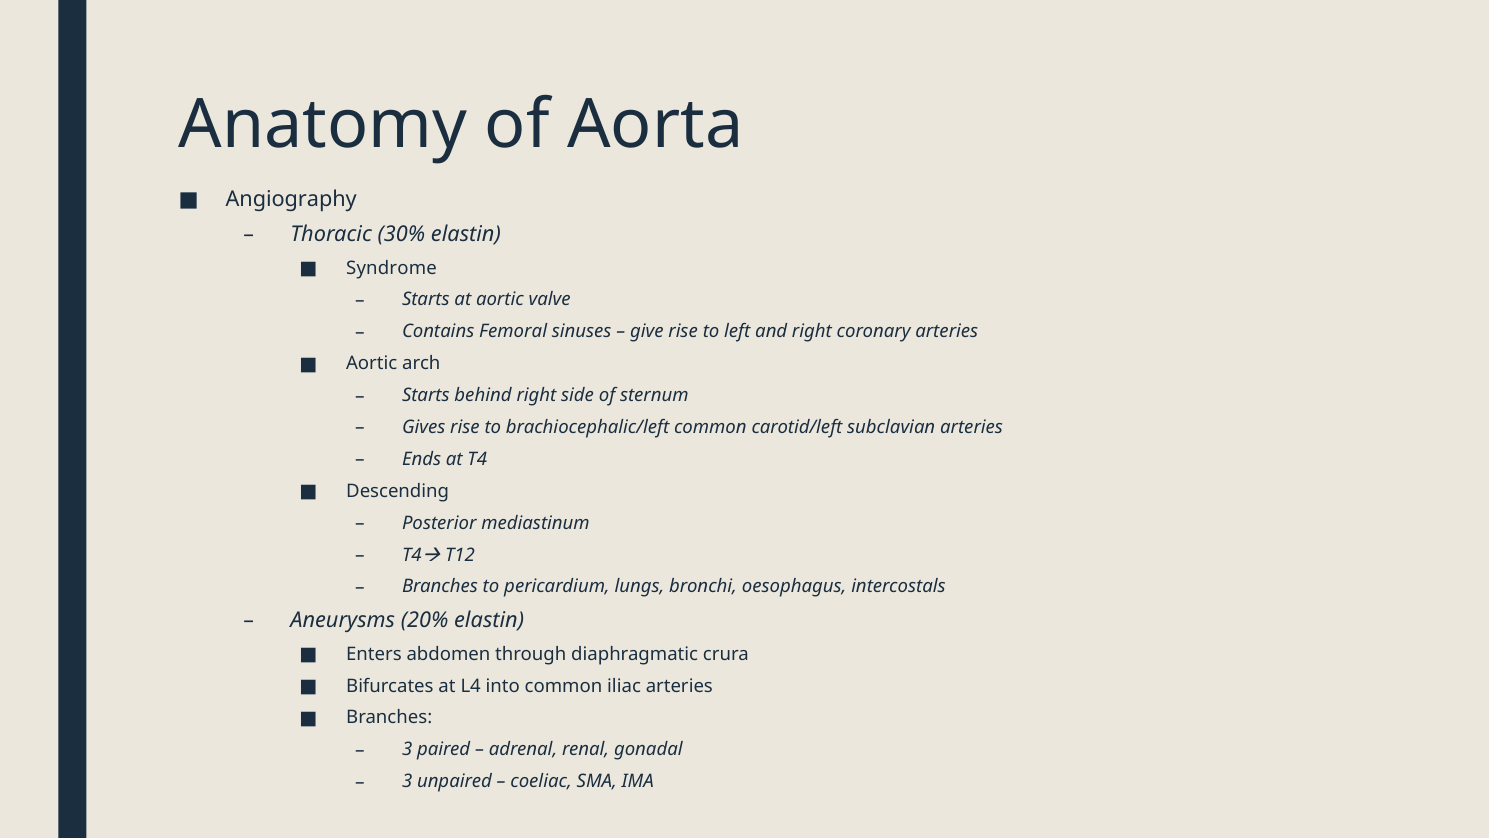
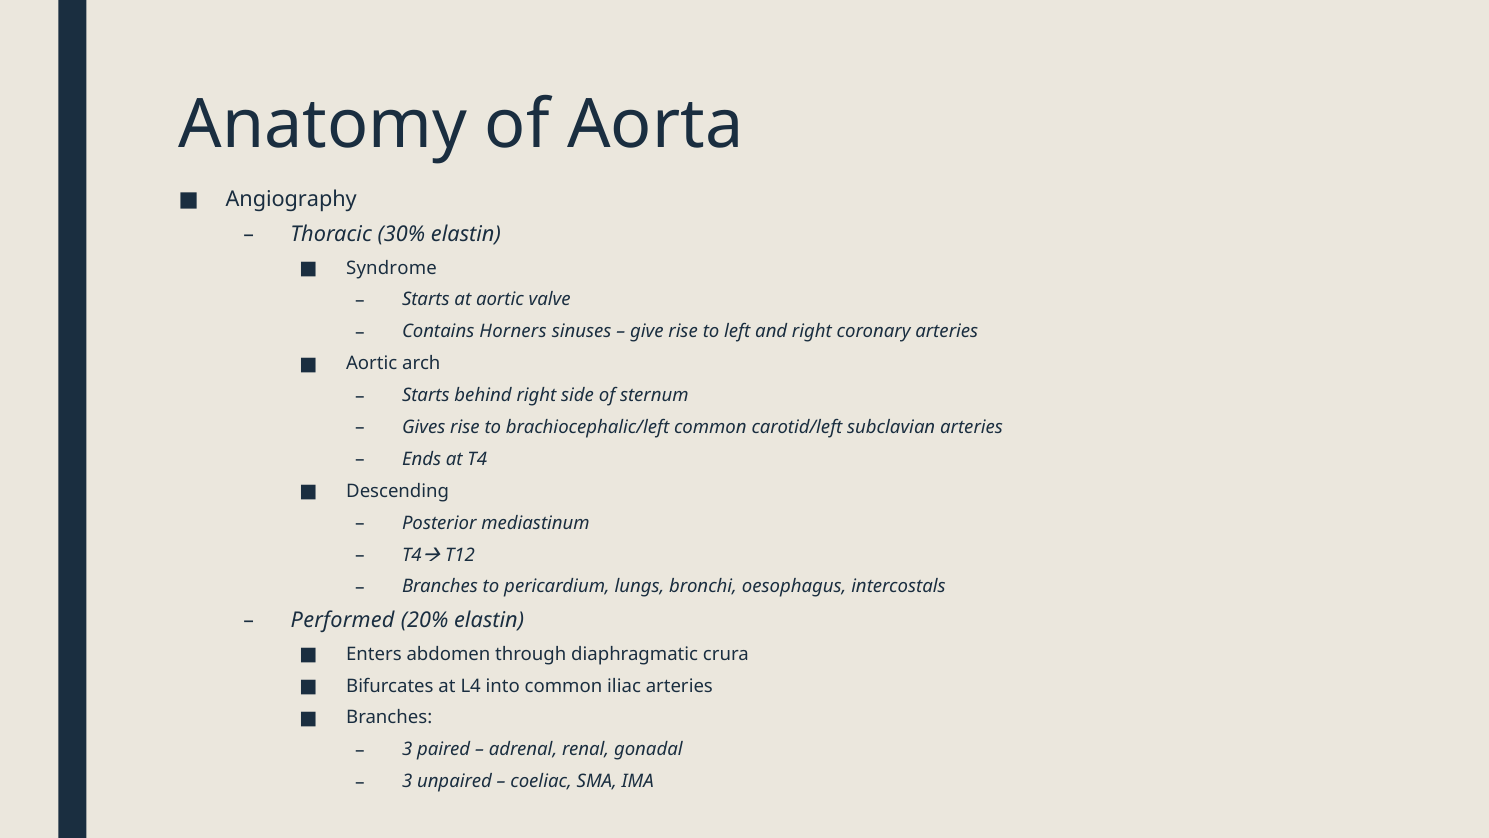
Femoral: Femoral -> Horners
Aneurysms: Aneurysms -> Performed
